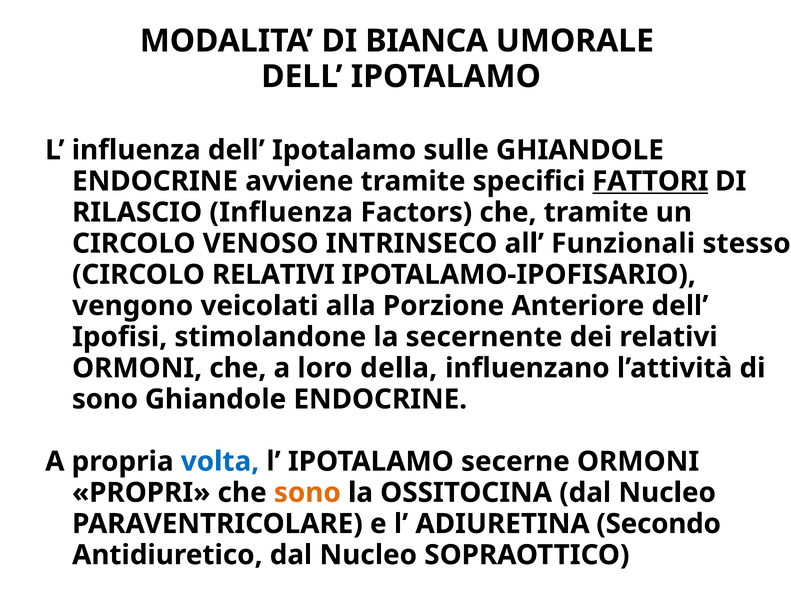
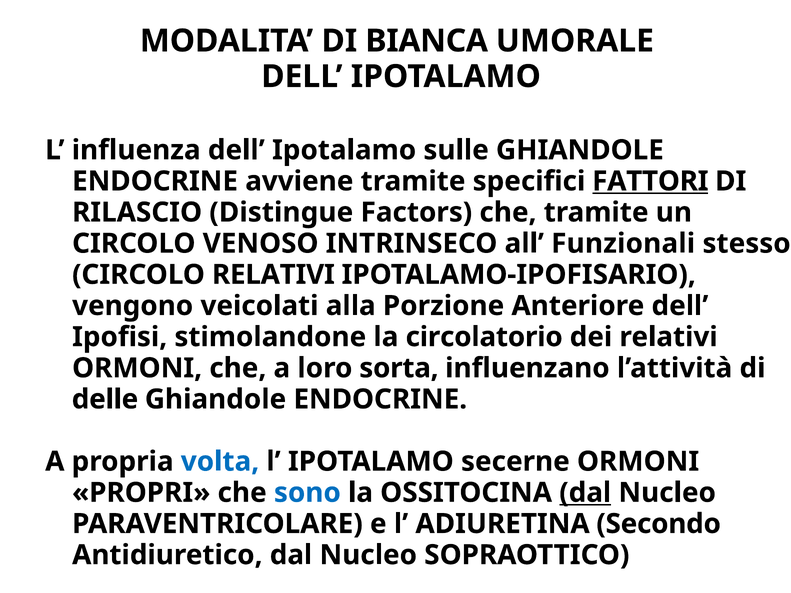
RILASCIO Influenza: Influenza -> Distingue
secernente: secernente -> circolatorio
della: della -> sorta
sono at (105, 399): sono -> delle
sono at (307, 493) colour: orange -> blue
dal at (585, 493) underline: none -> present
